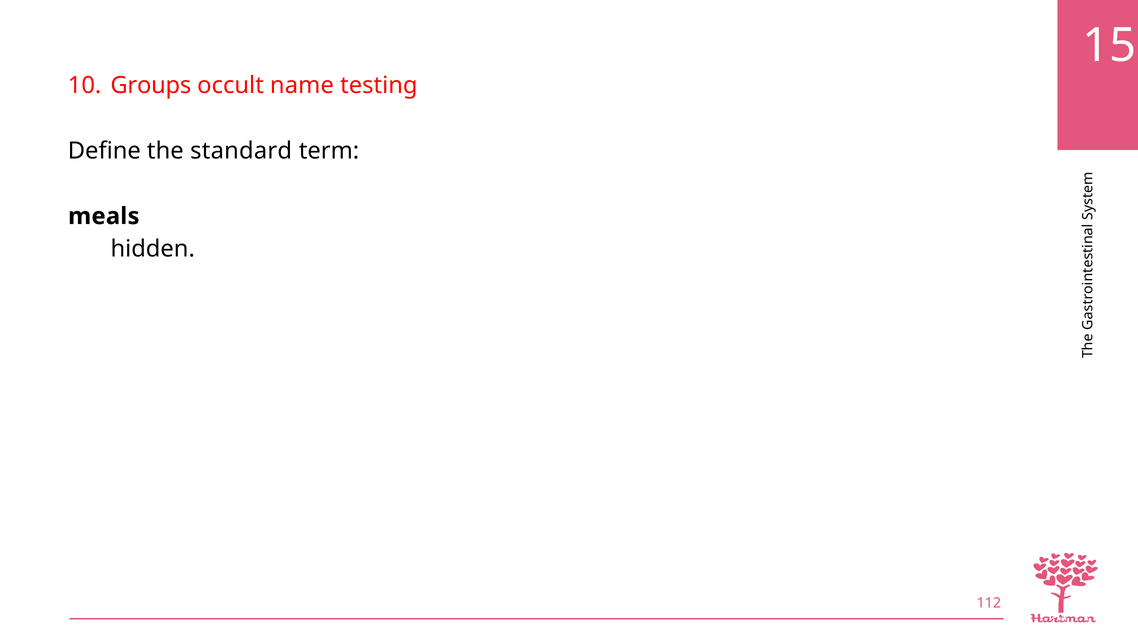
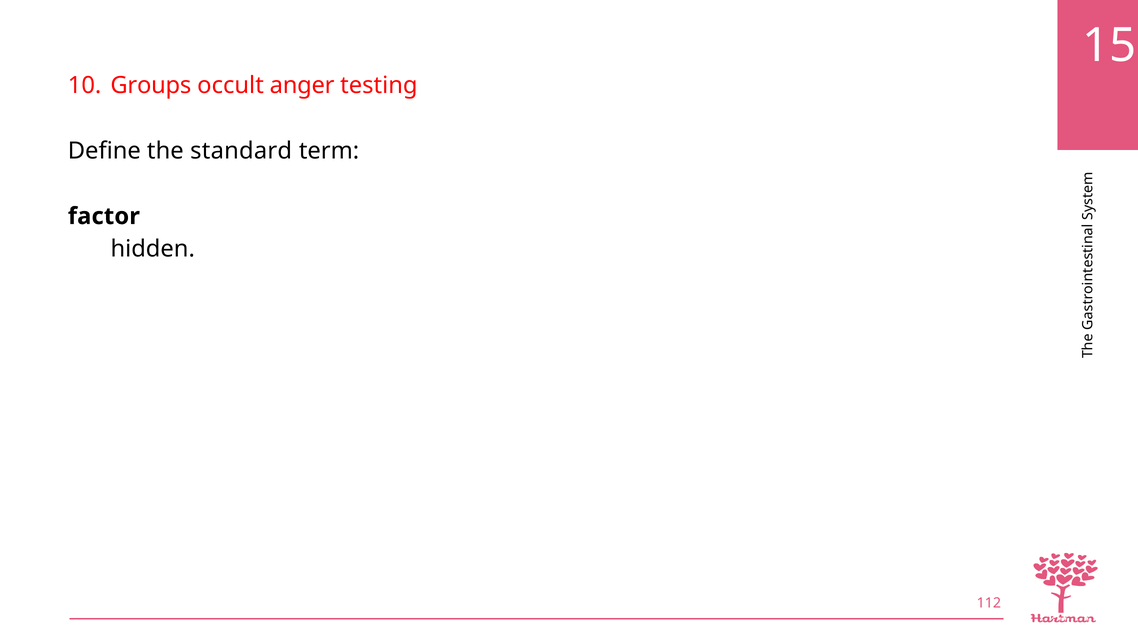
name: name -> anger
meals: meals -> factor
